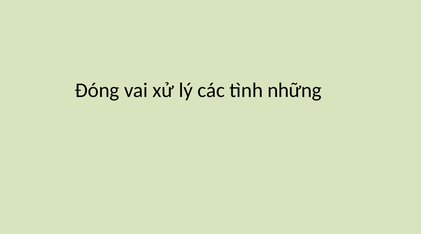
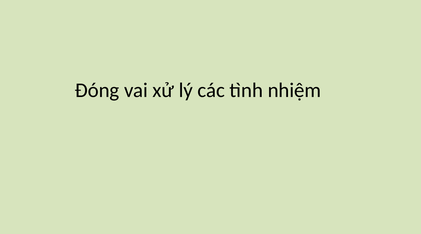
những: những -> nhiệm
